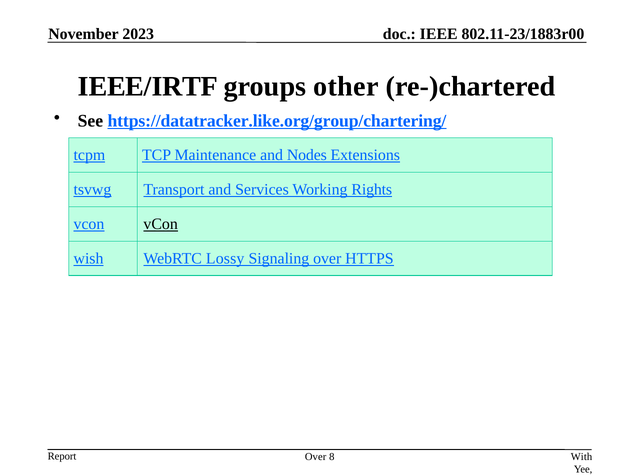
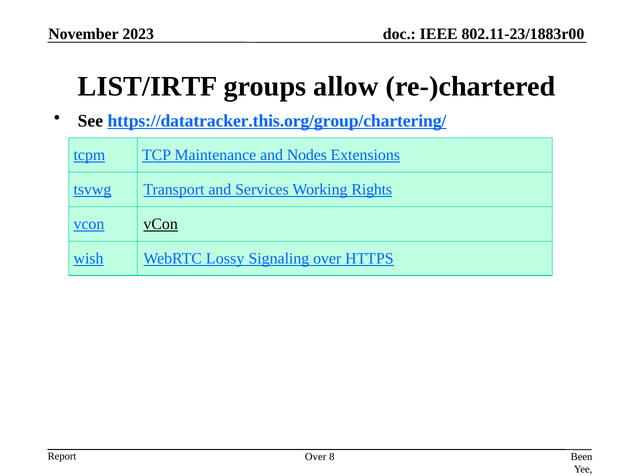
IEEE/IRTF: IEEE/IRTF -> LIST/IRTF
other: other -> allow
https://datatracker.like.org/group/chartering/: https://datatracker.like.org/group/chartering/ -> https://datatracker.this.org/group/chartering/
With: With -> Been
